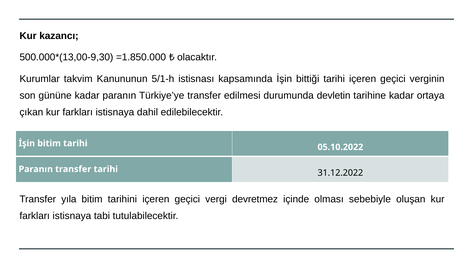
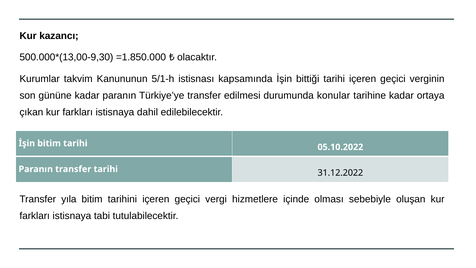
devletin: devletin -> konular
devretmez: devretmez -> hizmetlere
